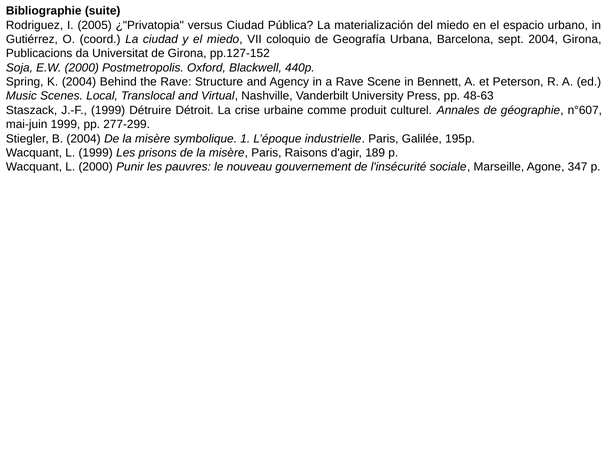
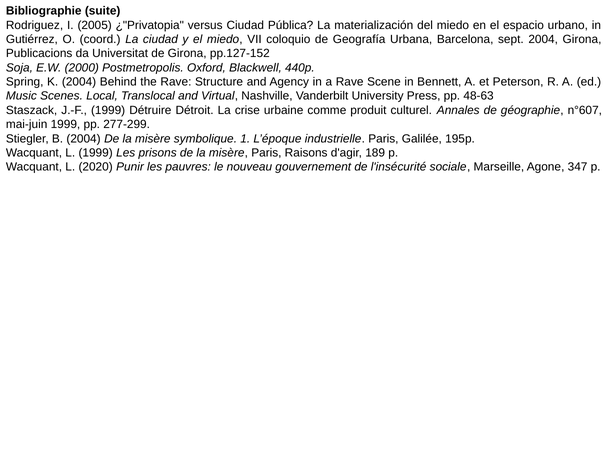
L 2000: 2000 -> 2020
